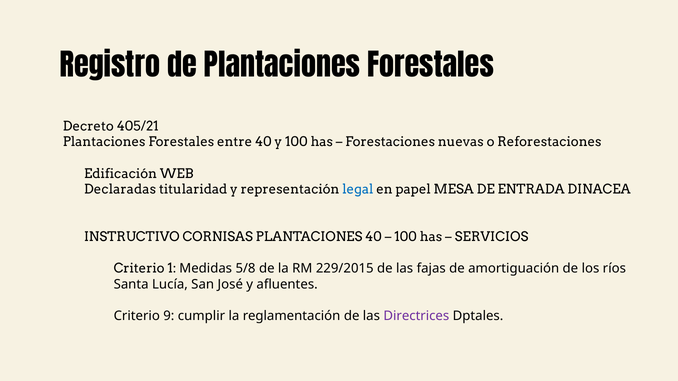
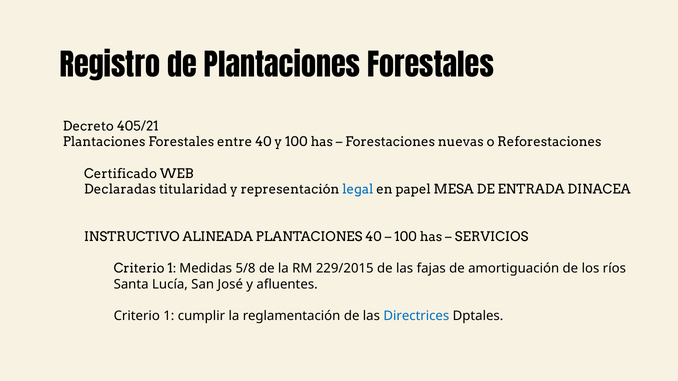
Edificación: Edificación -> Certificado
CORNISAS: CORNISAS -> ALINEADA
9 at (169, 316): 9 -> 1
Directrices colour: purple -> blue
